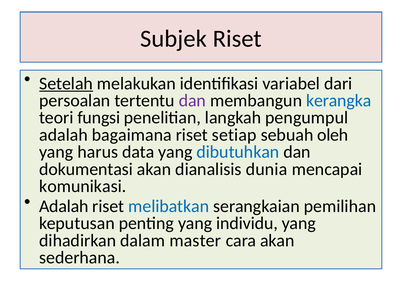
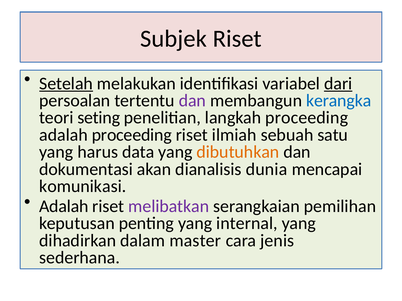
dari underline: none -> present
fungsi: fungsi -> seting
langkah pengumpul: pengumpul -> proceeding
adalah bagaimana: bagaimana -> proceeding
setiap: setiap -> ilmiah
oleh: oleh -> satu
dibutuhkan colour: blue -> orange
melibatkan colour: blue -> purple
individu: individu -> internal
cara akan: akan -> jenis
